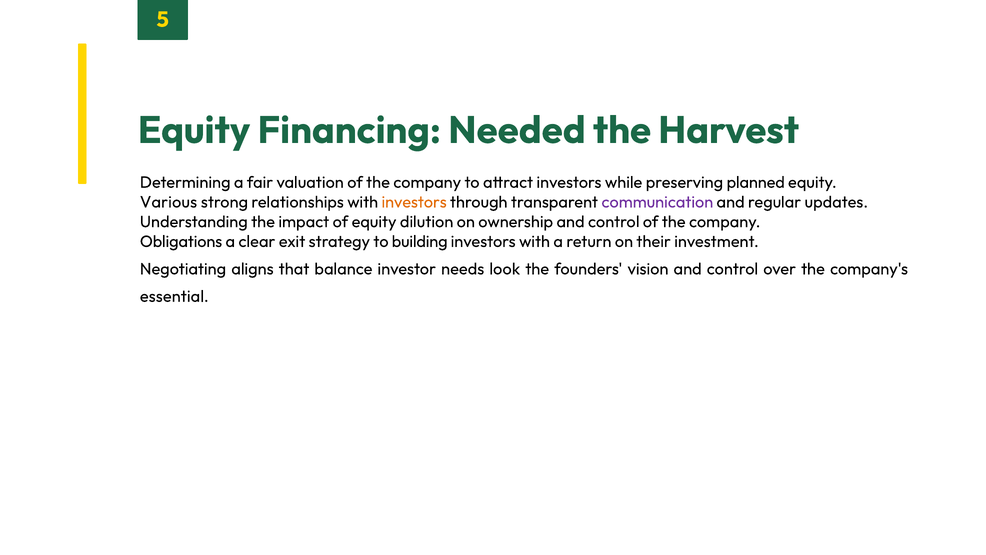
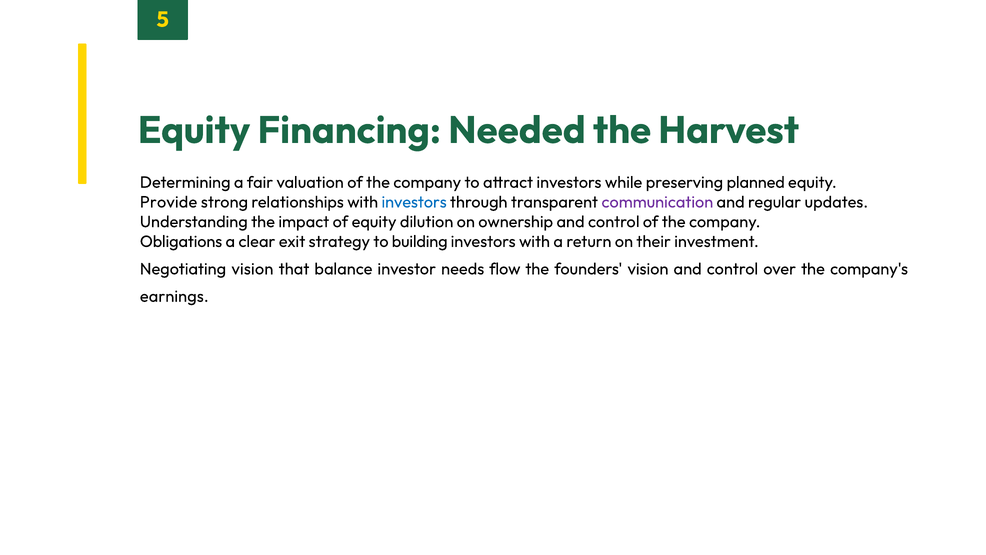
Various: Various -> Provide
investors at (414, 202) colour: orange -> blue
Negotiating aligns: aligns -> vision
look: look -> flow
essential: essential -> earnings
